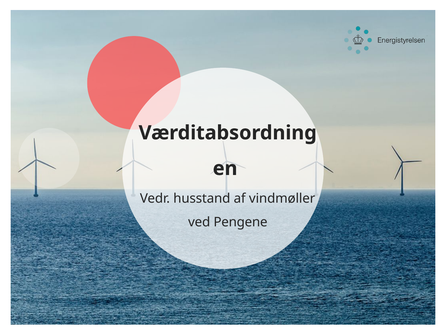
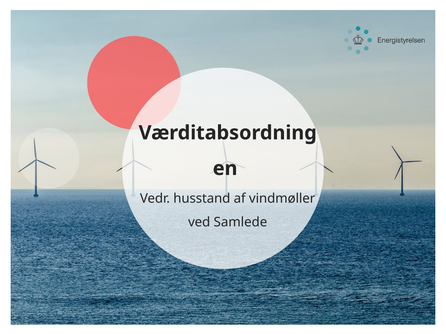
Pengene: Pengene -> Samlede
